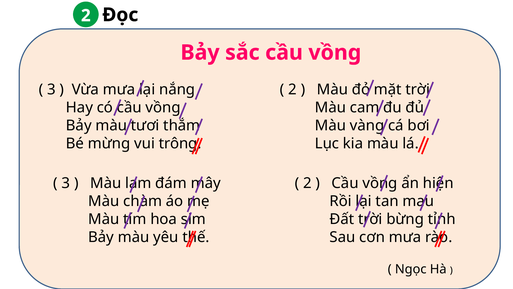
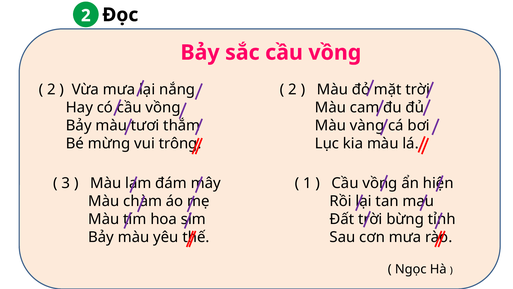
3 at (51, 89): 3 -> 2
2 at (307, 183): 2 -> 1
